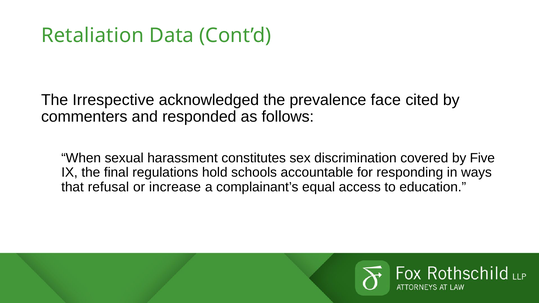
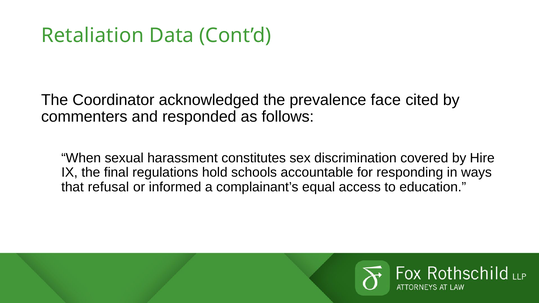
Irrespective: Irrespective -> Coordinator
Five: Five -> Hire
increase: increase -> informed
